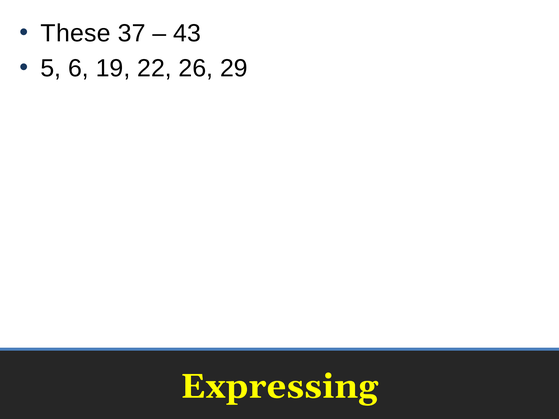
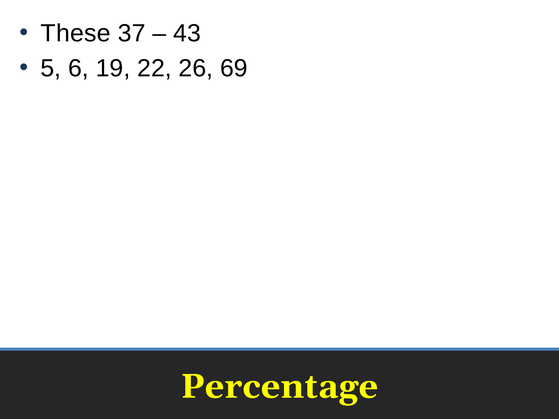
29: 29 -> 69
Expressing: Expressing -> Percentage
